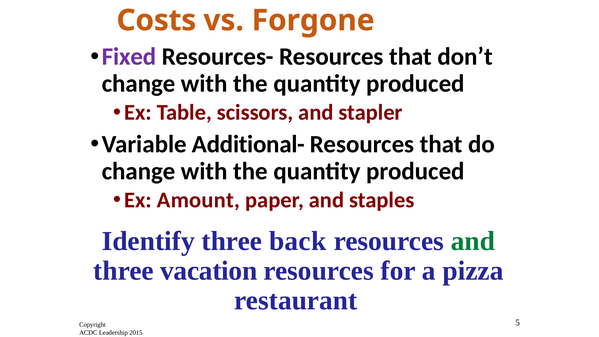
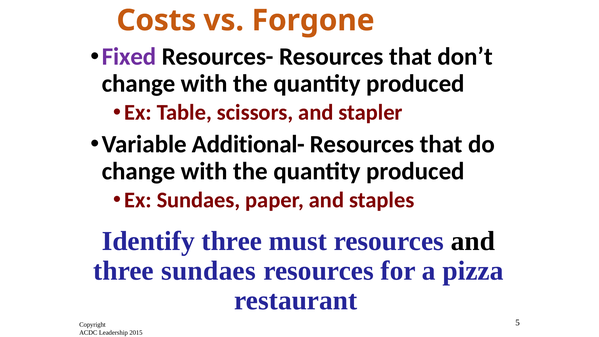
Ex Amount: Amount -> Sundaes
back: back -> must
and at (473, 241) colour: green -> black
three vacation: vacation -> sundaes
